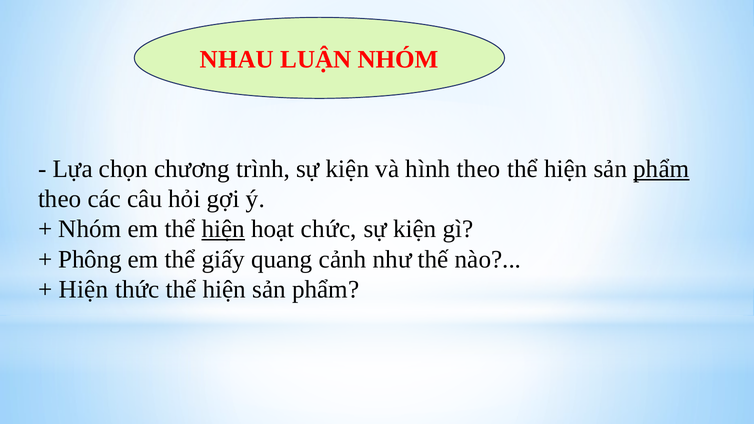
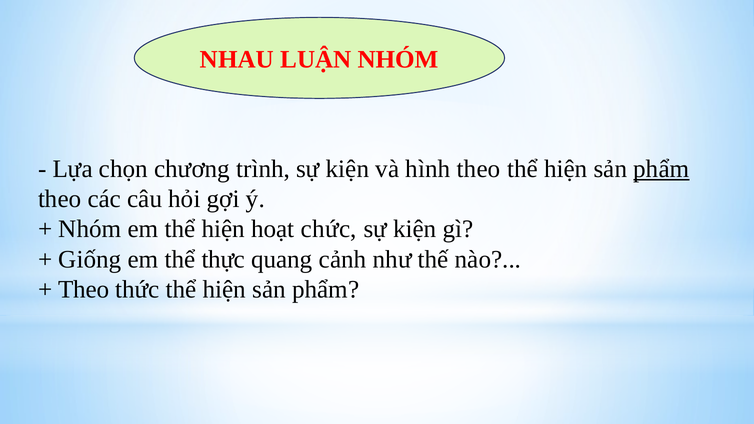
hiện at (223, 229) underline: present -> none
Phông: Phông -> Giống
giấy: giấy -> thực
Hiện at (83, 290): Hiện -> Theo
